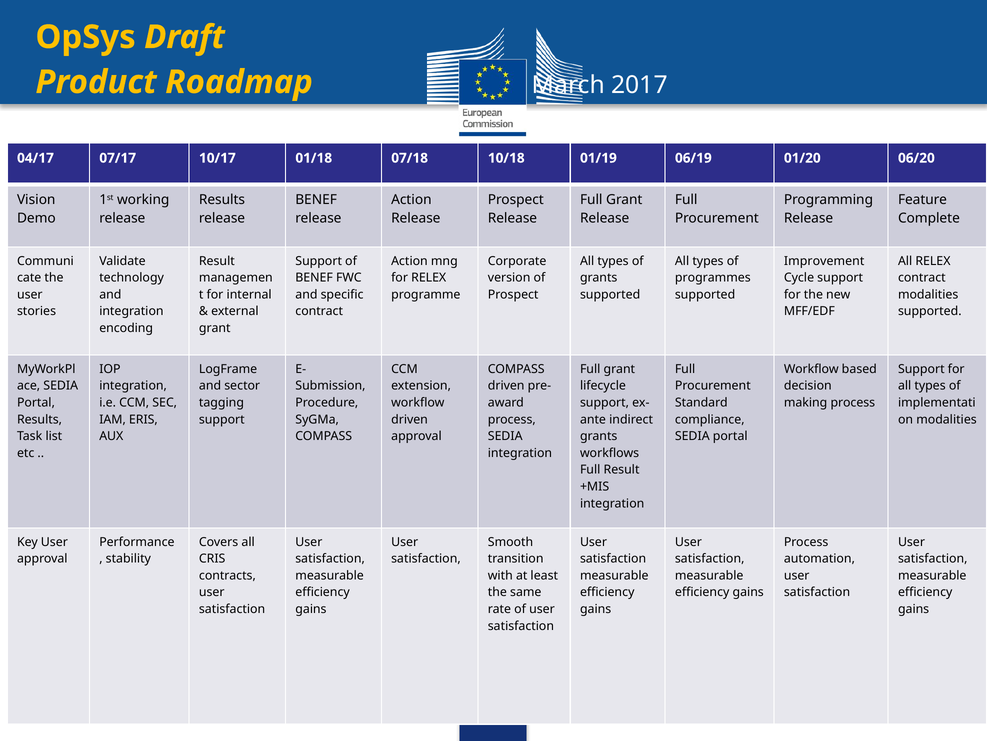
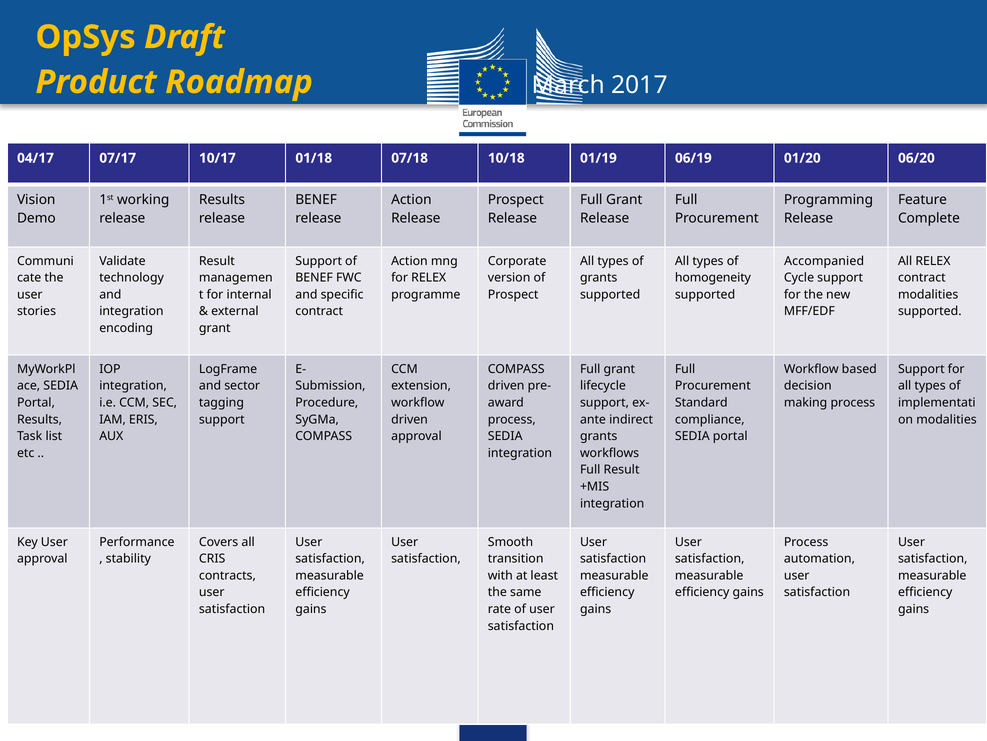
Improvement: Improvement -> Accompanied
programmes: programmes -> homogeneity
